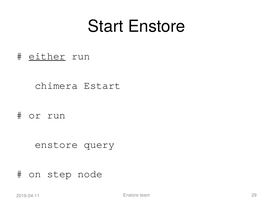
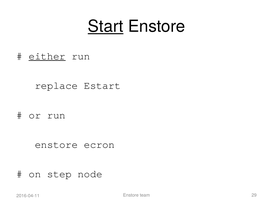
Start underline: none -> present
chimera: chimera -> replace
query: query -> ecron
